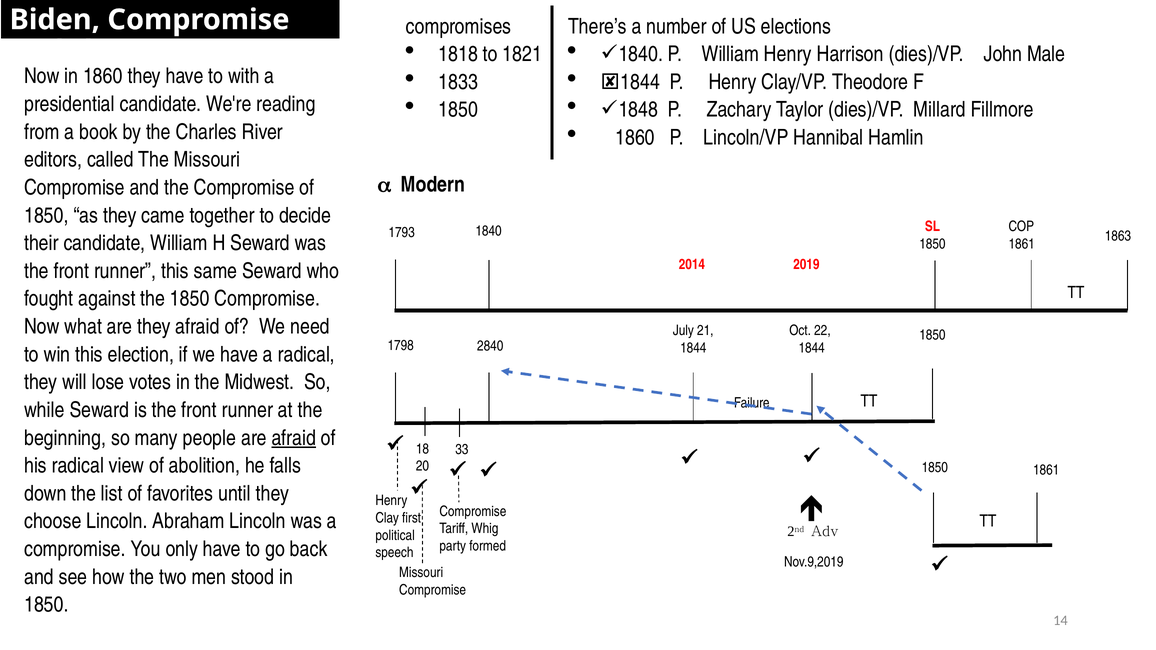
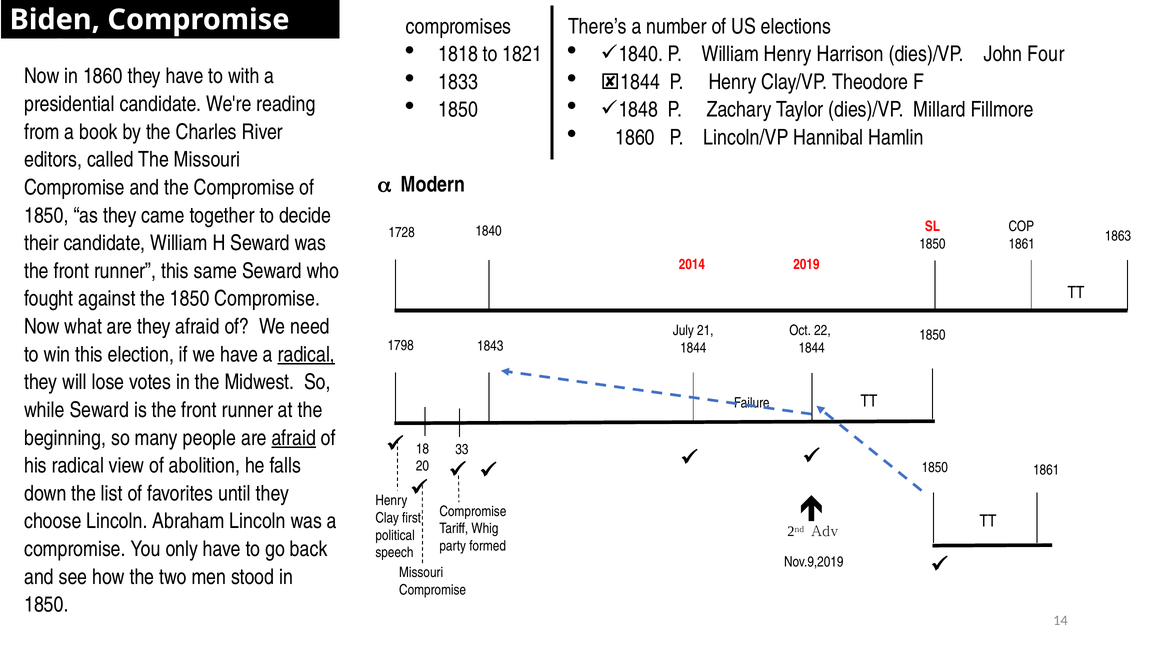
Male: Male -> Four
1793: 1793 -> 1728
2840: 2840 -> 1843
radical at (306, 355) underline: none -> present
